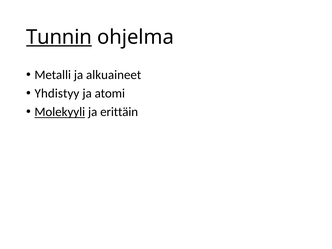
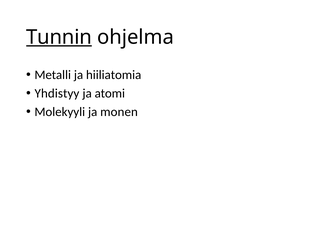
alkuaineet: alkuaineet -> hiiliatomia
Molekyyli underline: present -> none
erittäin: erittäin -> monen
